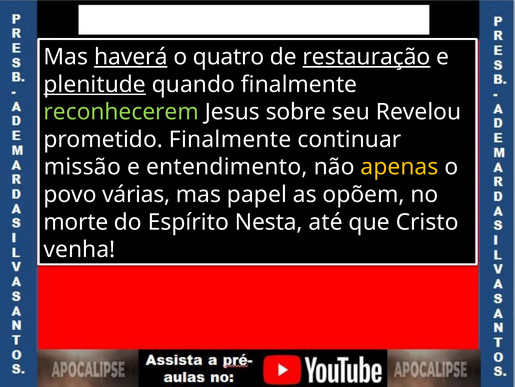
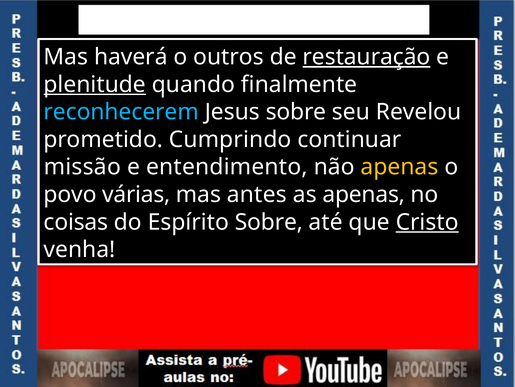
haverá underline: present -> none
quatro: quatro -> outros
reconhecerem colour: light green -> light blue
prometido Finalmente: Finalmente -> Cumprindo
papel: papel -> antes
as opõem: opõem -> apenas
morte: morte -> coisas
Espírito Nesta: Nesta -> Sobre
Cristo underline: none -> present
